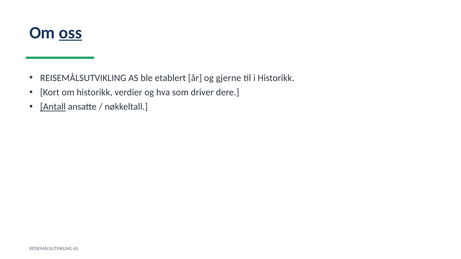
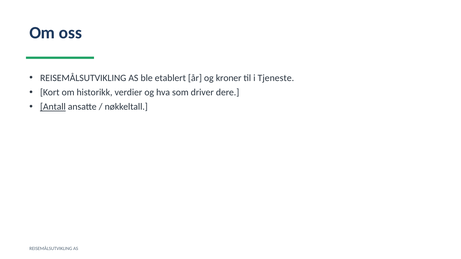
oss underline: present -> none
gjerne: gjerne -> kroner
i Historikk: Historikk -> Tjeneste
